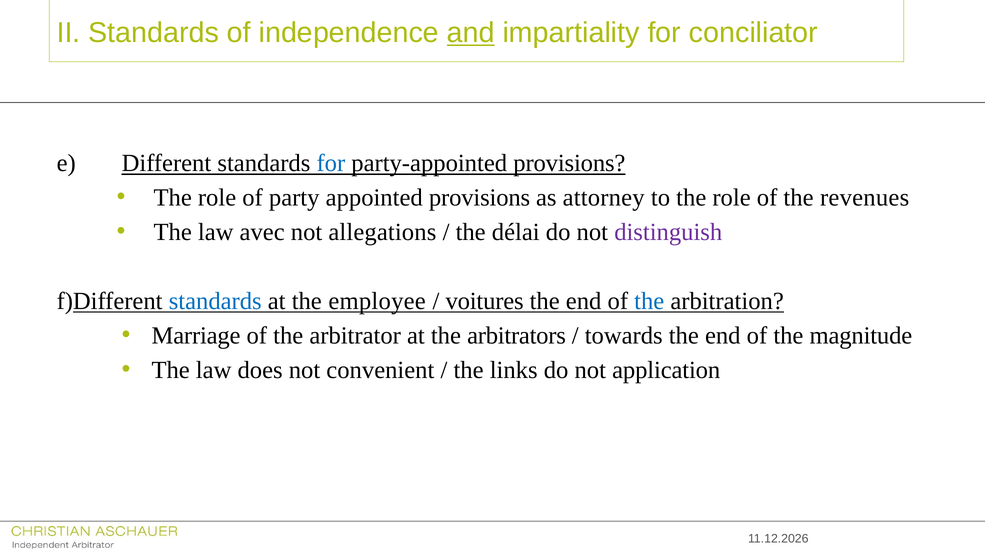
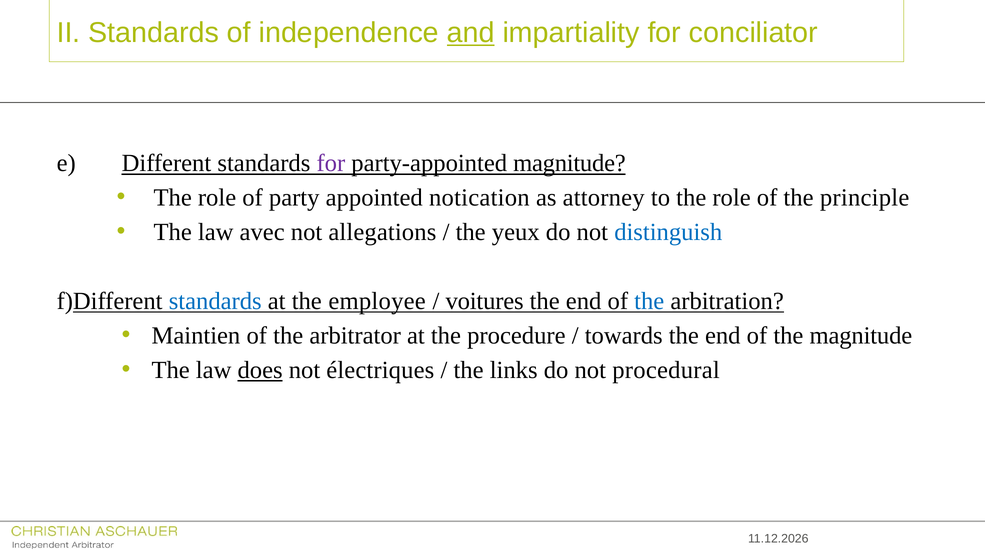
for at (331, 163) colour: blue -> purple
party-appointed provisions: provisions -> magnitude
appointed provisions: provisions -> notication
revenues: revenues -> principle
délai: délai -> yeux
distinguish colour: purple -> blue
Marriage: Marriage -> Maintien
arbitrators: arbitrators -> procedure
does underline: none -> present
convenient: convenient -> électriques
application: application -> procedural
